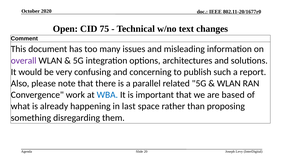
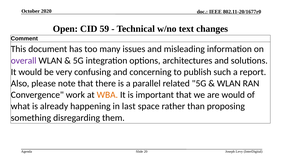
75: 75 -> 59
WBA colour: blue -> orange
are based: based -> would
